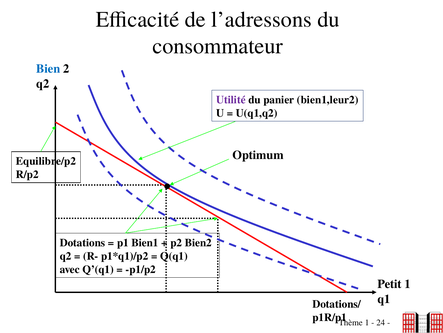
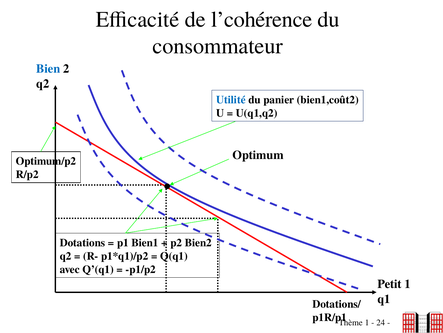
l’adressons: l’adressons -> l’cohérence
Utilité colour: purple -> blue
bien1,leur2: bien1,leur2 -> bien1,coût2
Equilibre/p2: Equilibre/p2 -> Optimum/p2
